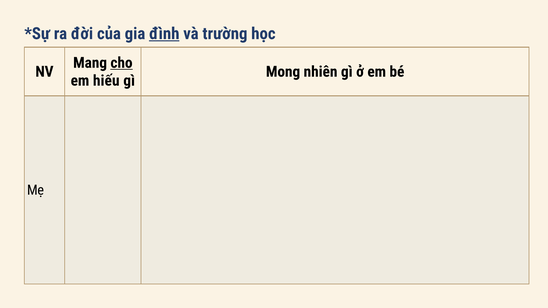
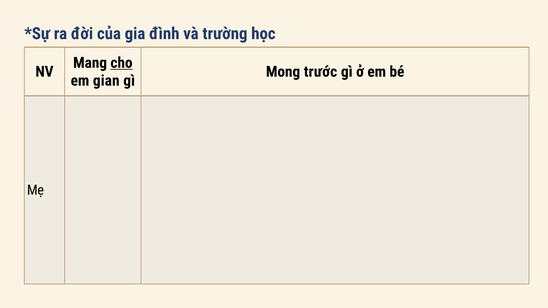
đình underline: present -> none
nhiên: nhiên -> trước
em hiếu: hiếu -> gian
